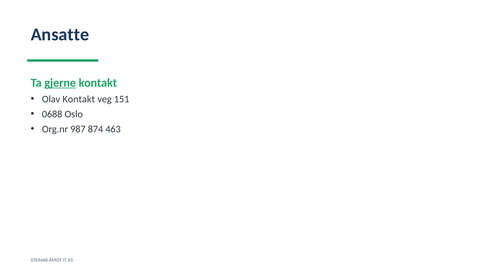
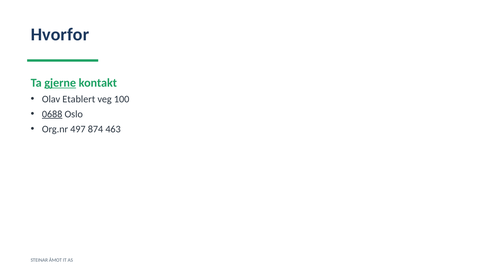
Ansatte: Ansatte -> Hvorfor
Olav Kontakt: Kontakt -> Etablert
151: 151 -> 100
0688 underline: none -> present
987: 987 -> 497
